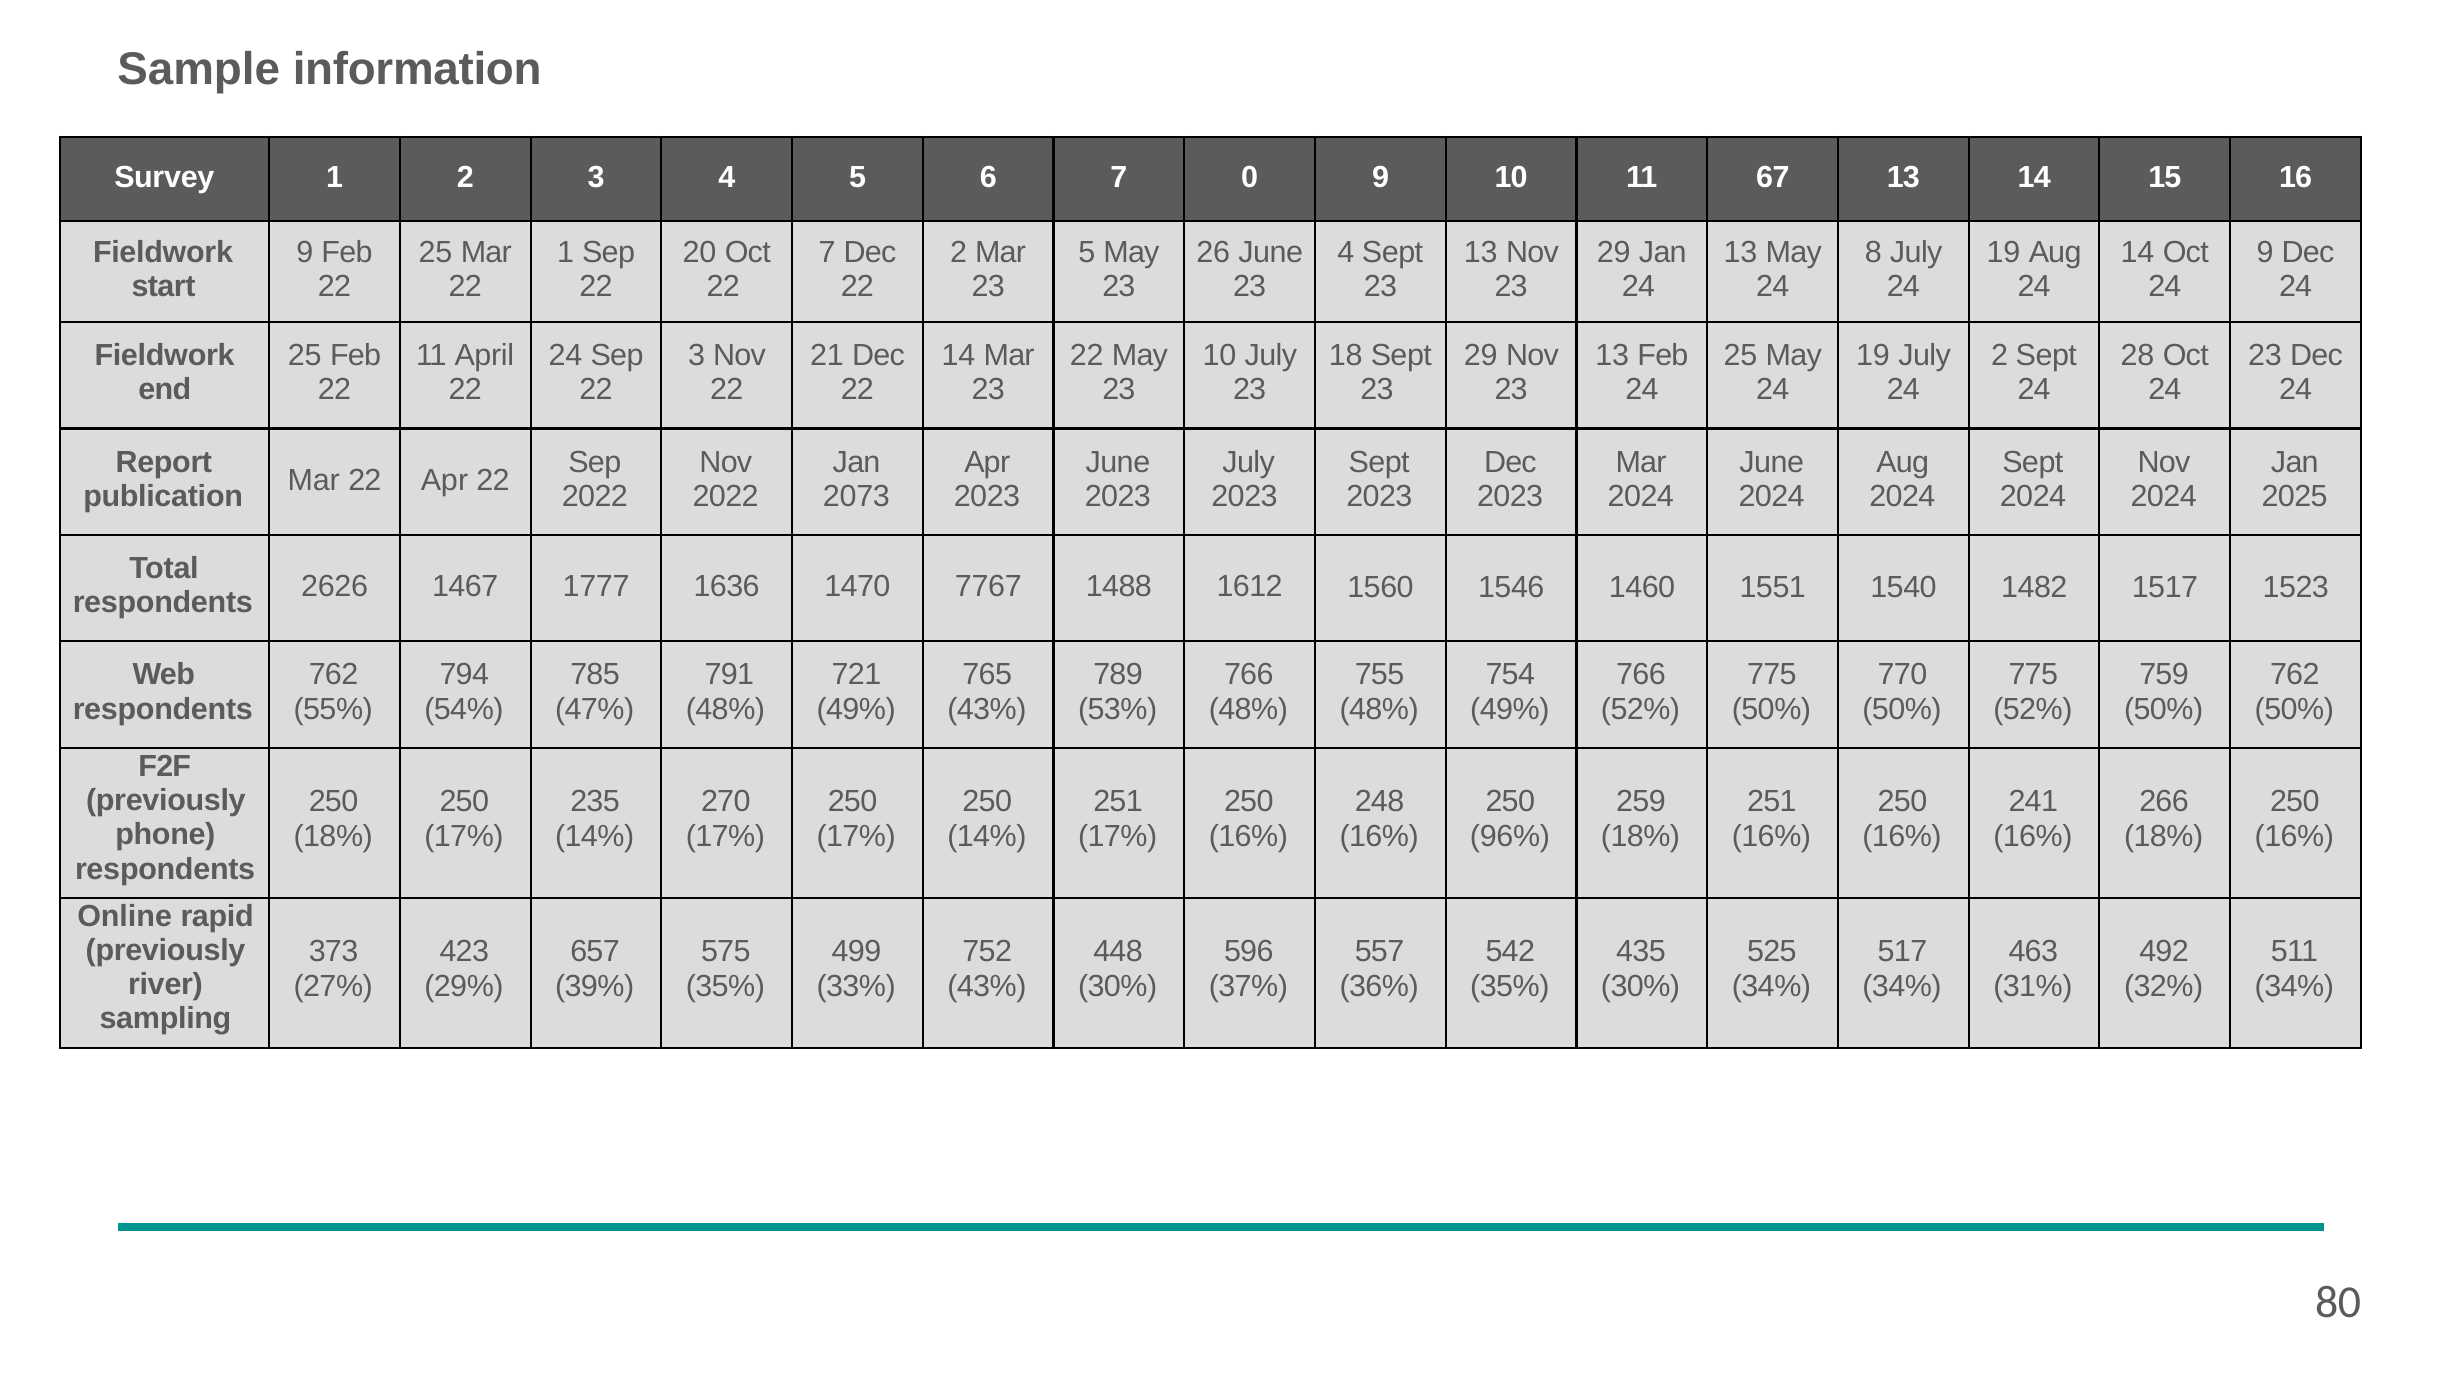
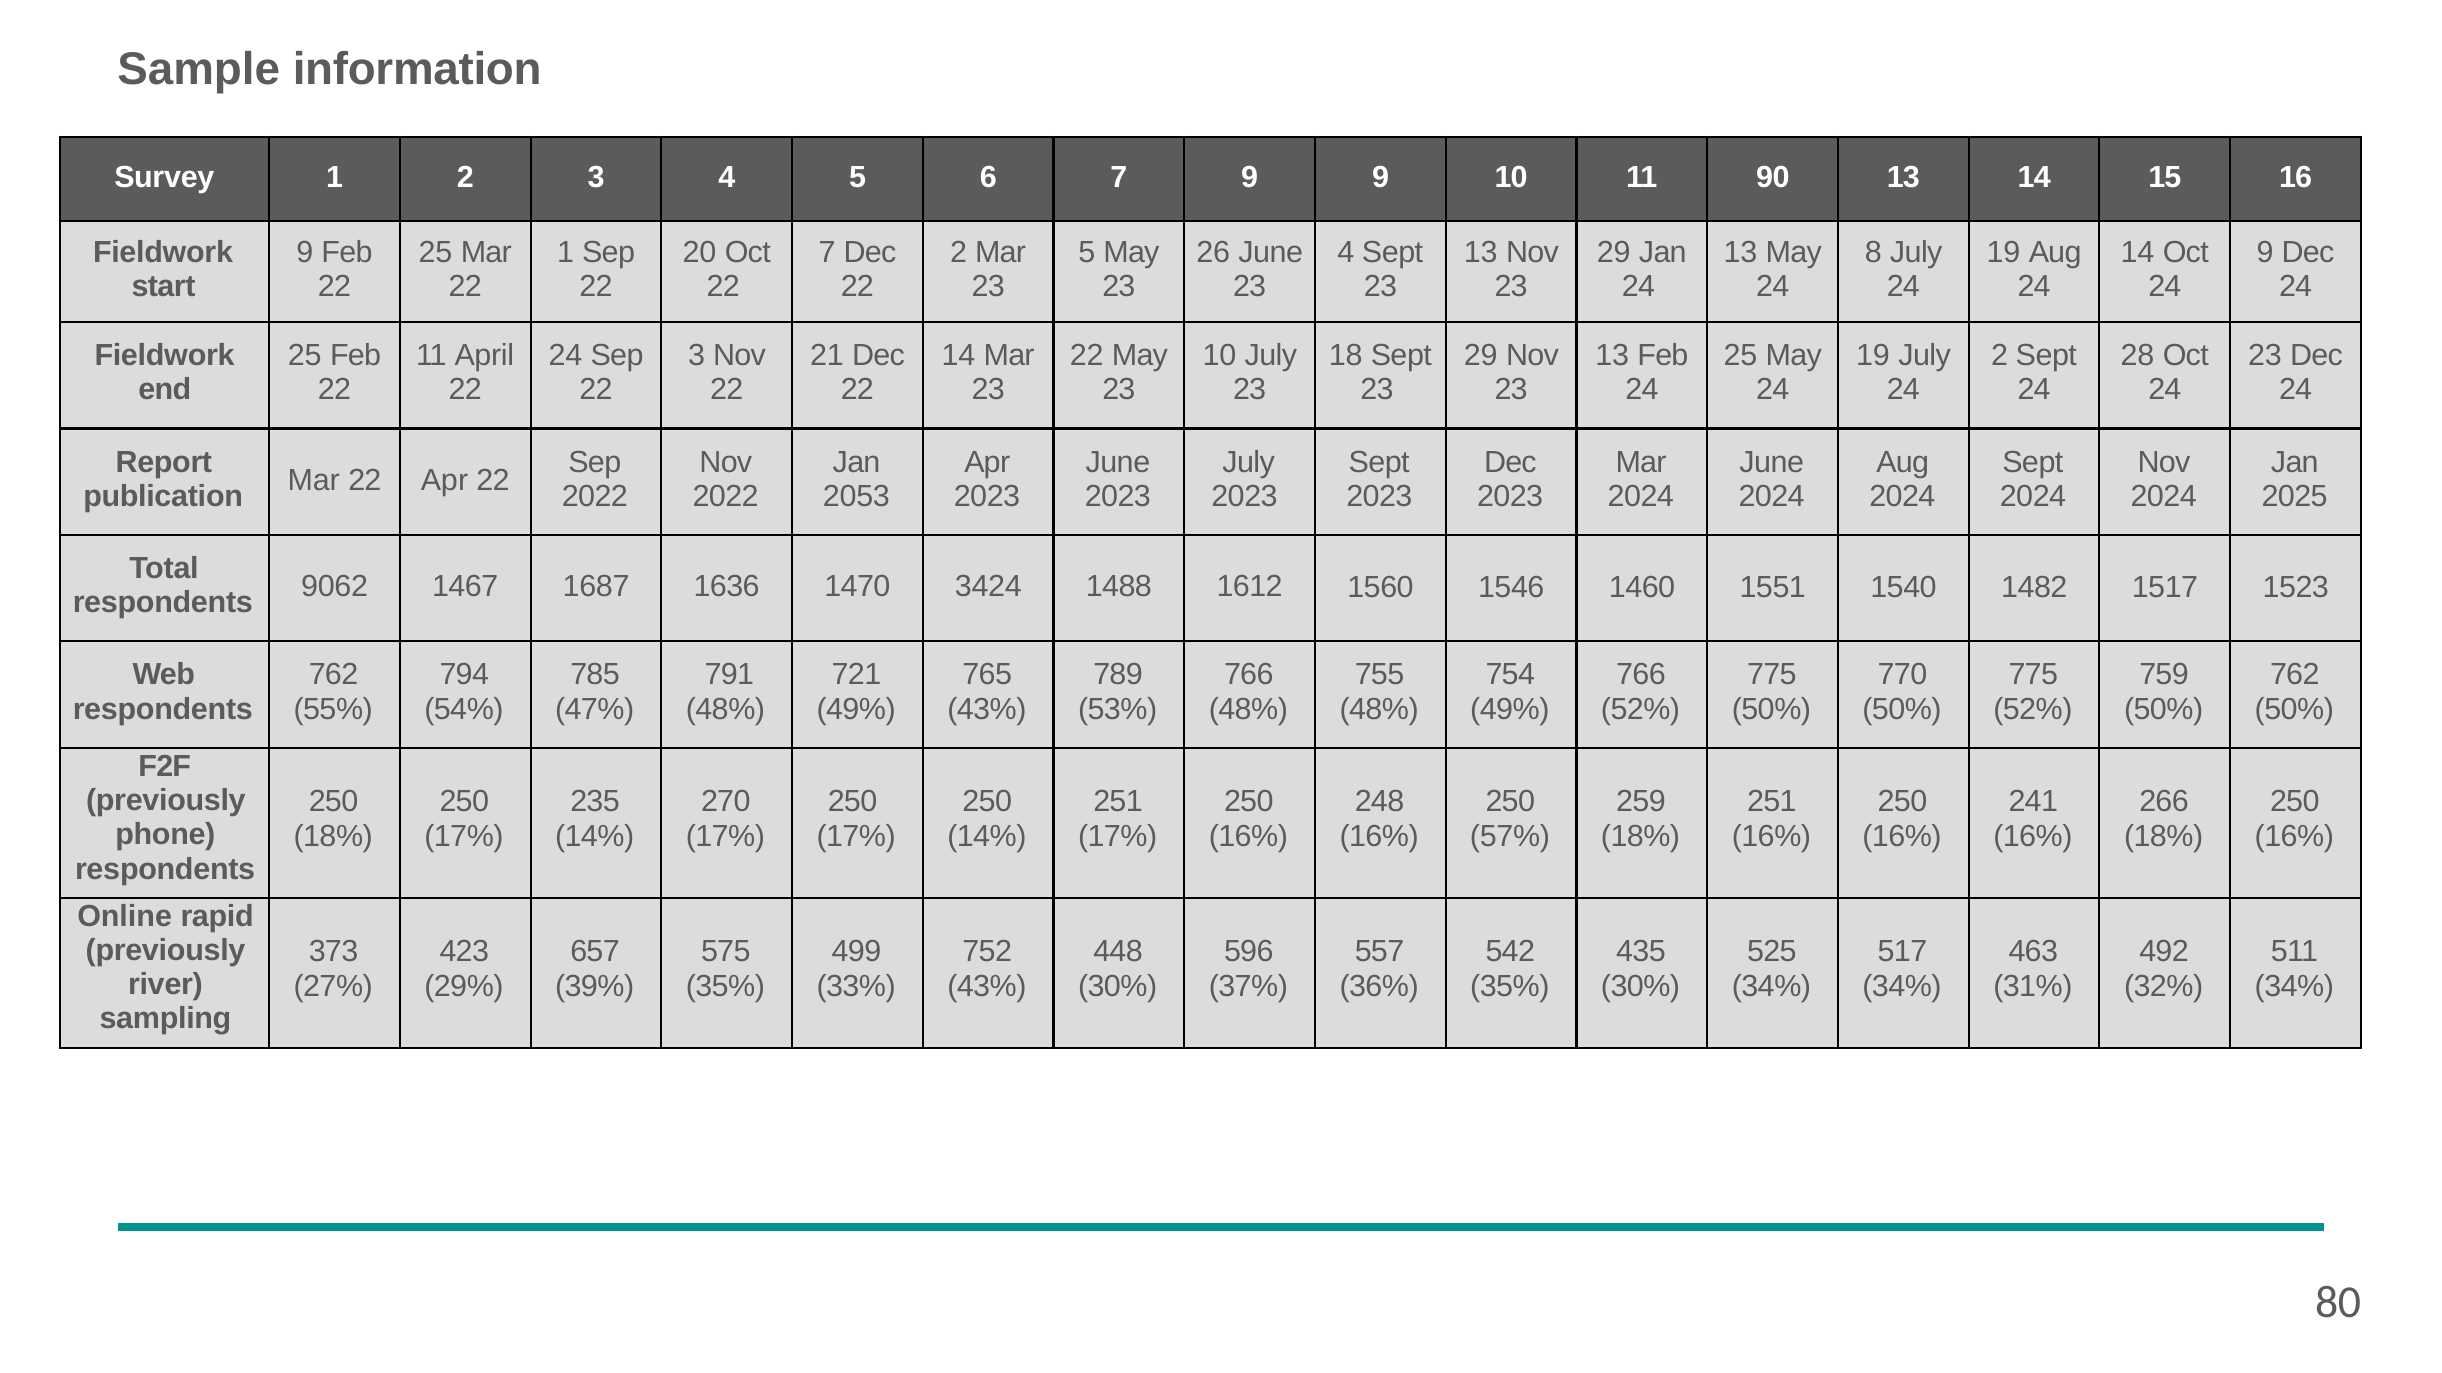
7 0: 0 -> 9
67: 67 -> 90
2073: 2073 -> 2053
2626: 2626 -> 9062
1777: 1777 -> 1687
7767: 7767 -> 3424
96%: 96% -> 57%
